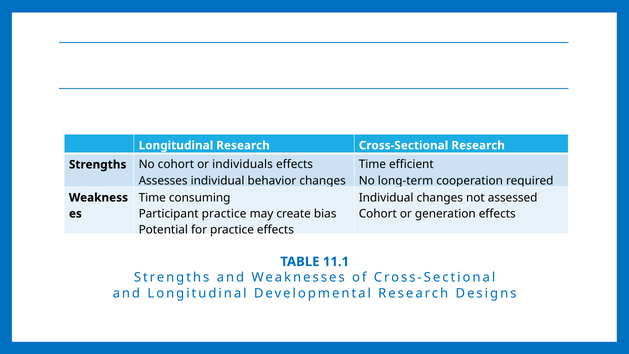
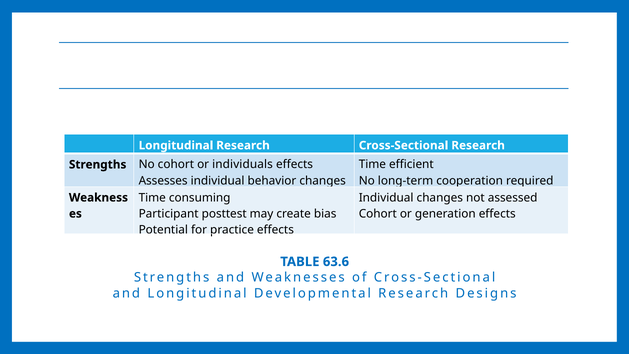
Participant practice: practice -> posttest
11.1: 11.1 -> 63.6
